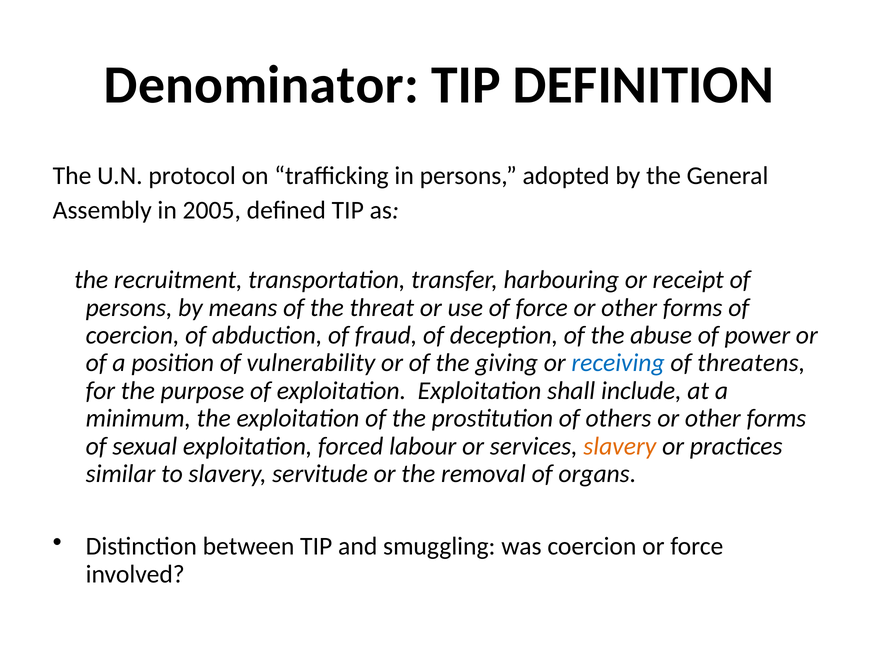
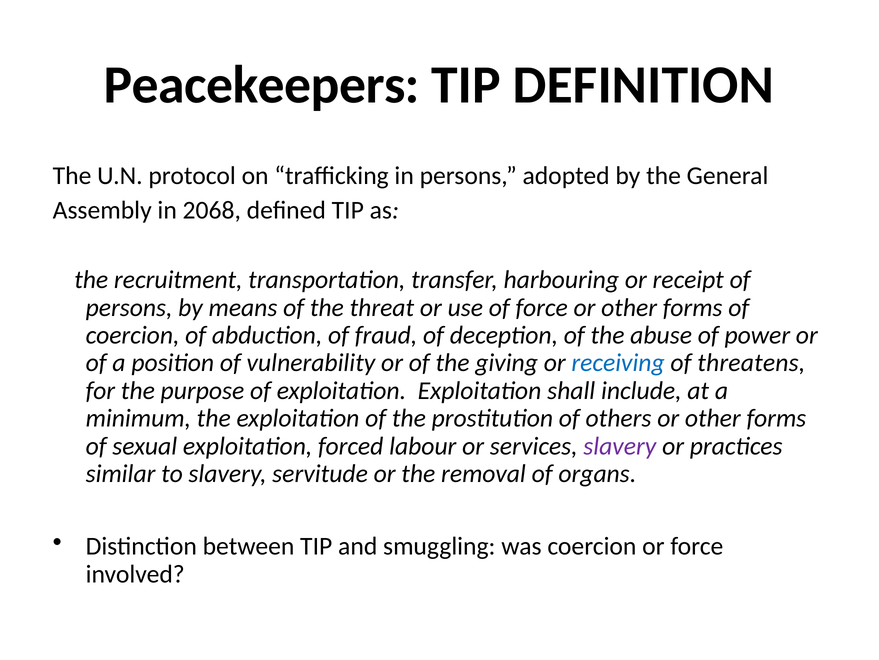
Denominator: Denominator -> Peacekeepers
2005: 2005 -> 2068
slavery at (620, 446) colour: orange -> purple
